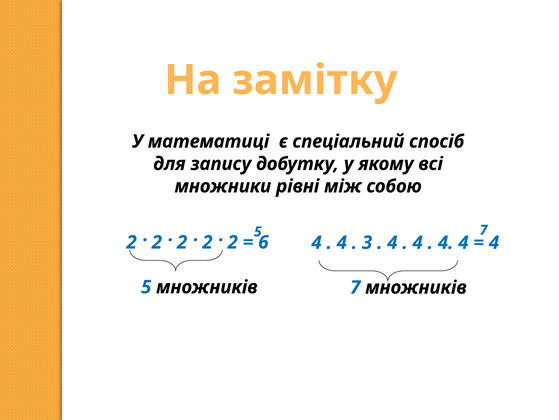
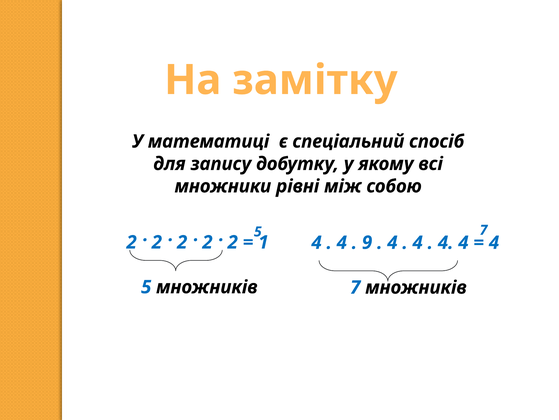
6: 6 -> 1
3: 3 -> 9
